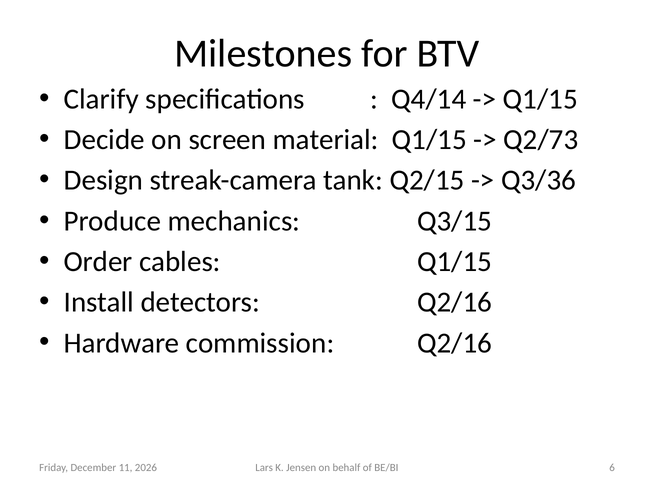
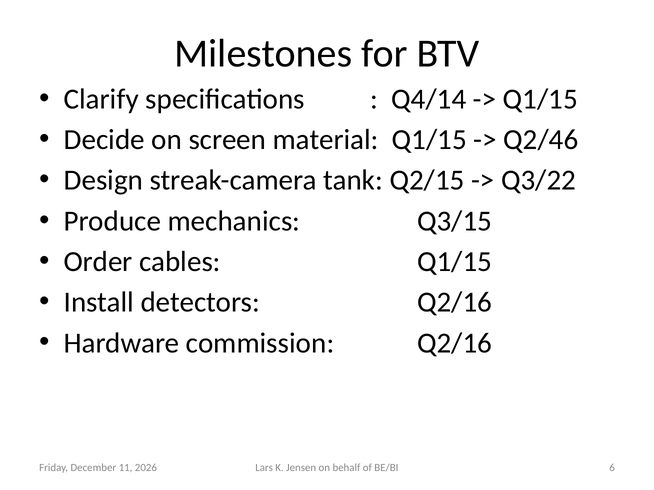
Q2/73: Q2/73 -> Q2/46
Q3/36: Q3/36 -> Q3/22
